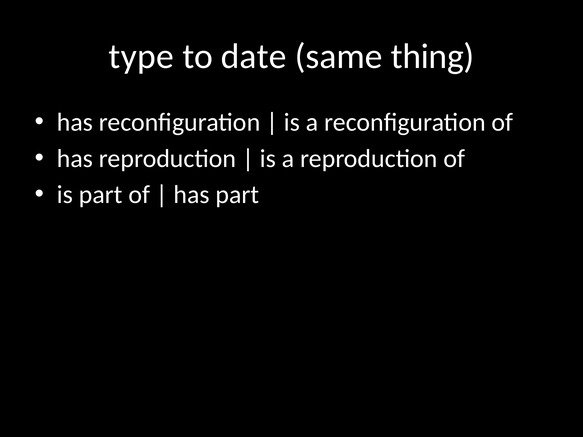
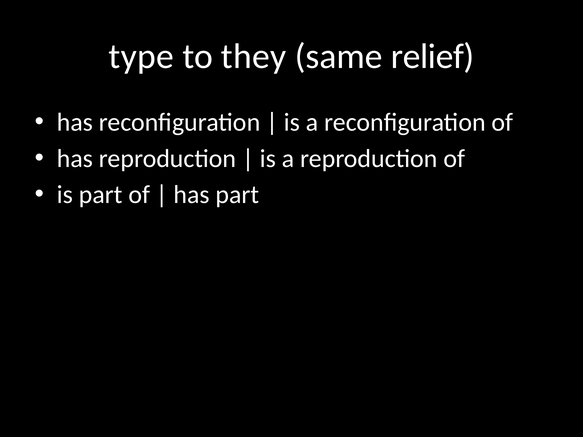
date: date -> they
thing: thing -> relief
